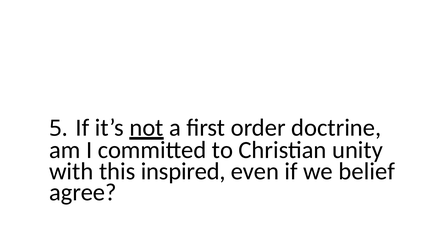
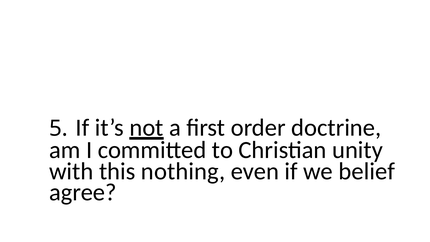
inspired: inspired -> nothing
